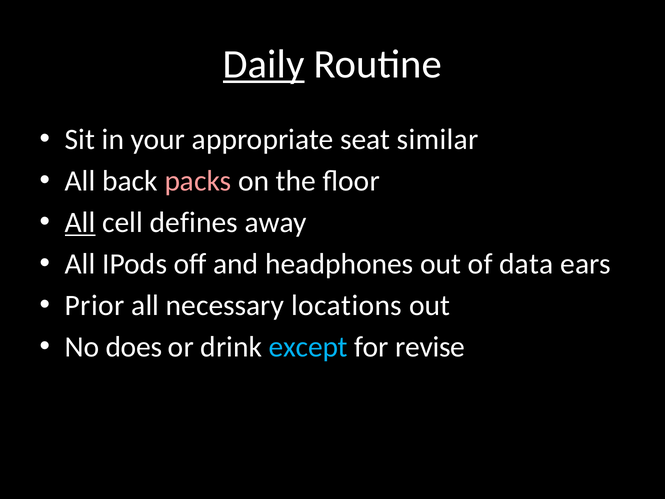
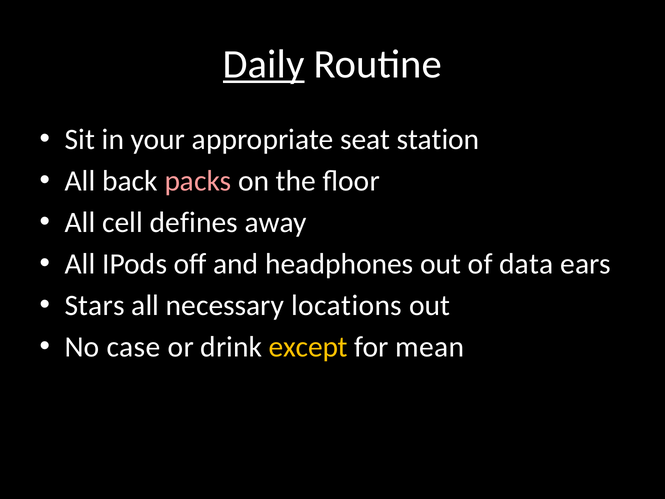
similar: similar -> station
All at (80, 222) underline: present -> none
Prior: Prior -> Stars
does: does -> case
except colour: light blue -> yellow
revise: revise -> mean
